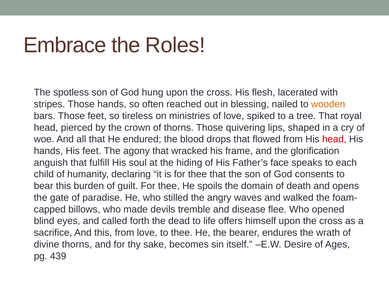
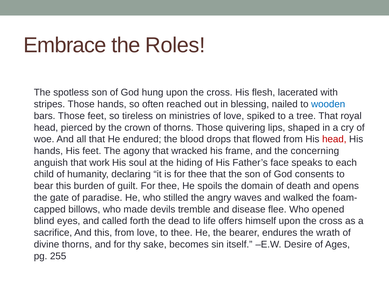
wooden colour: orange -> blue
glorification: glorification -> concerning
fulfill: fulfill -> work
439: 439 -> 255
